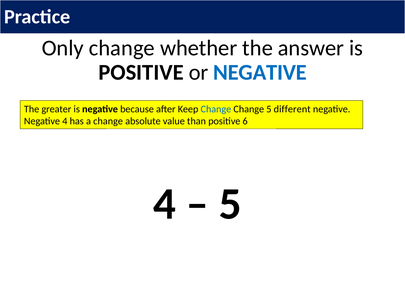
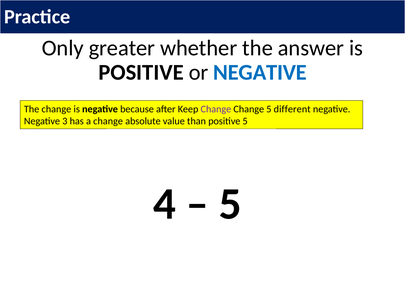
Only change: change -> greater
The greater: greater -> change
Change at (216, 109) colour: blue -> purple
4 at (65, 121): 4 -> 3
positive 6: 6 -> 5
